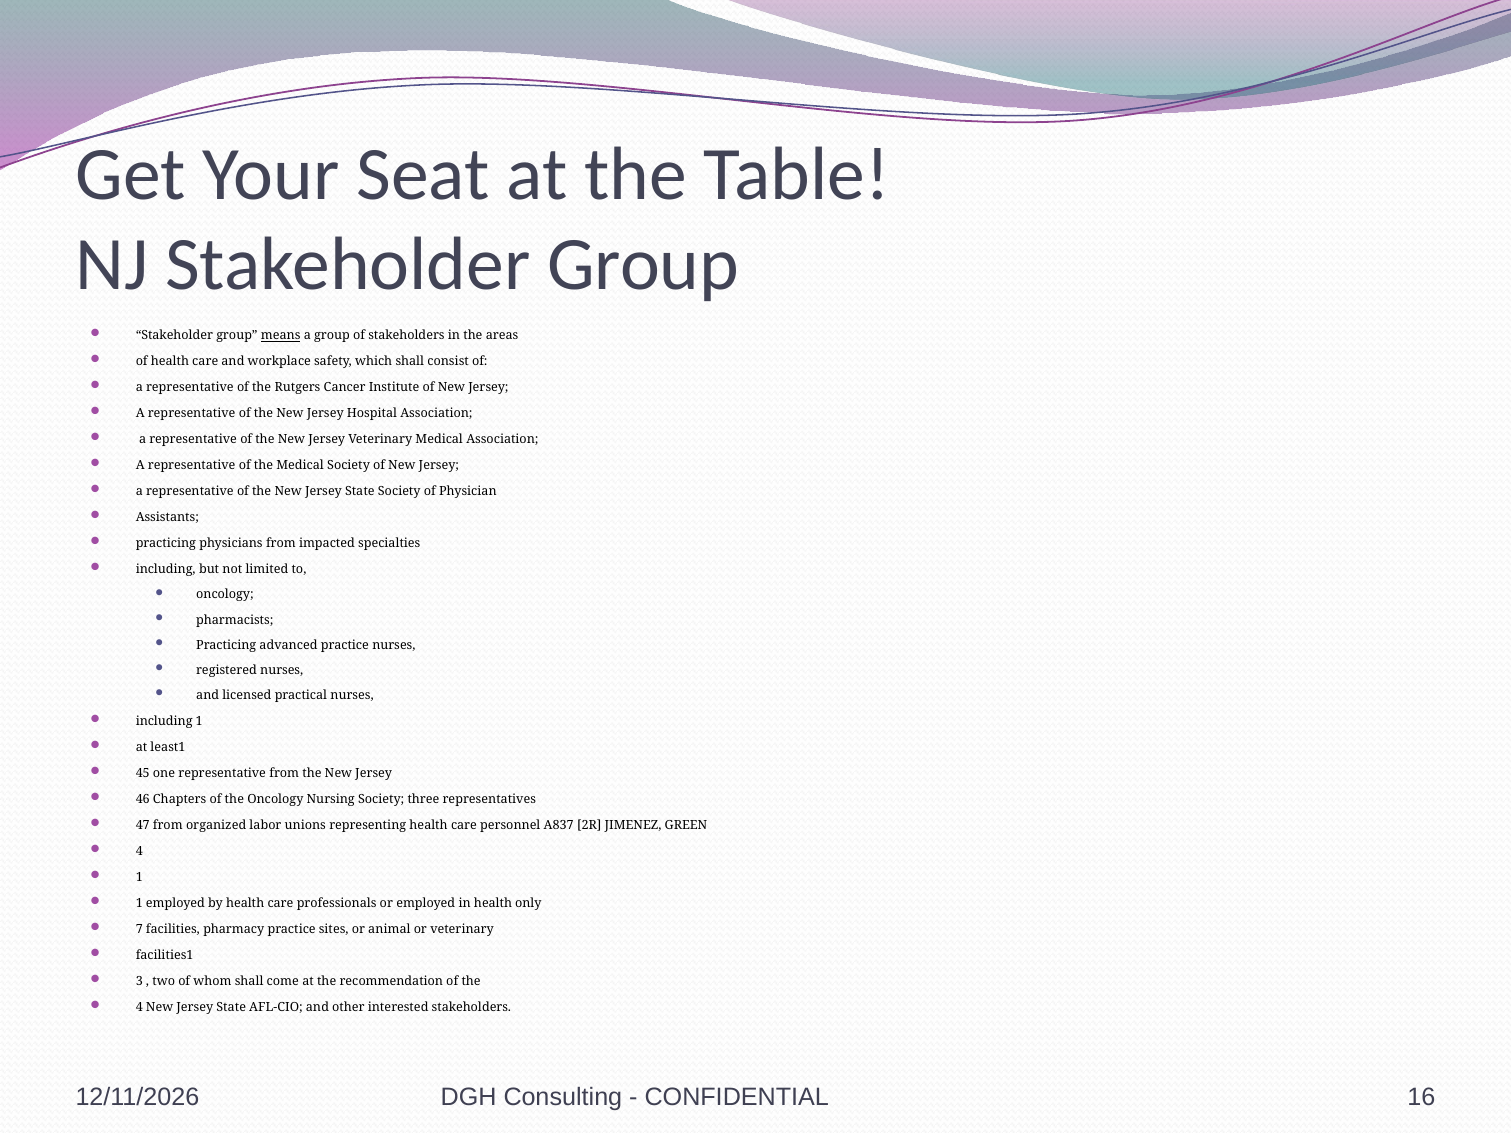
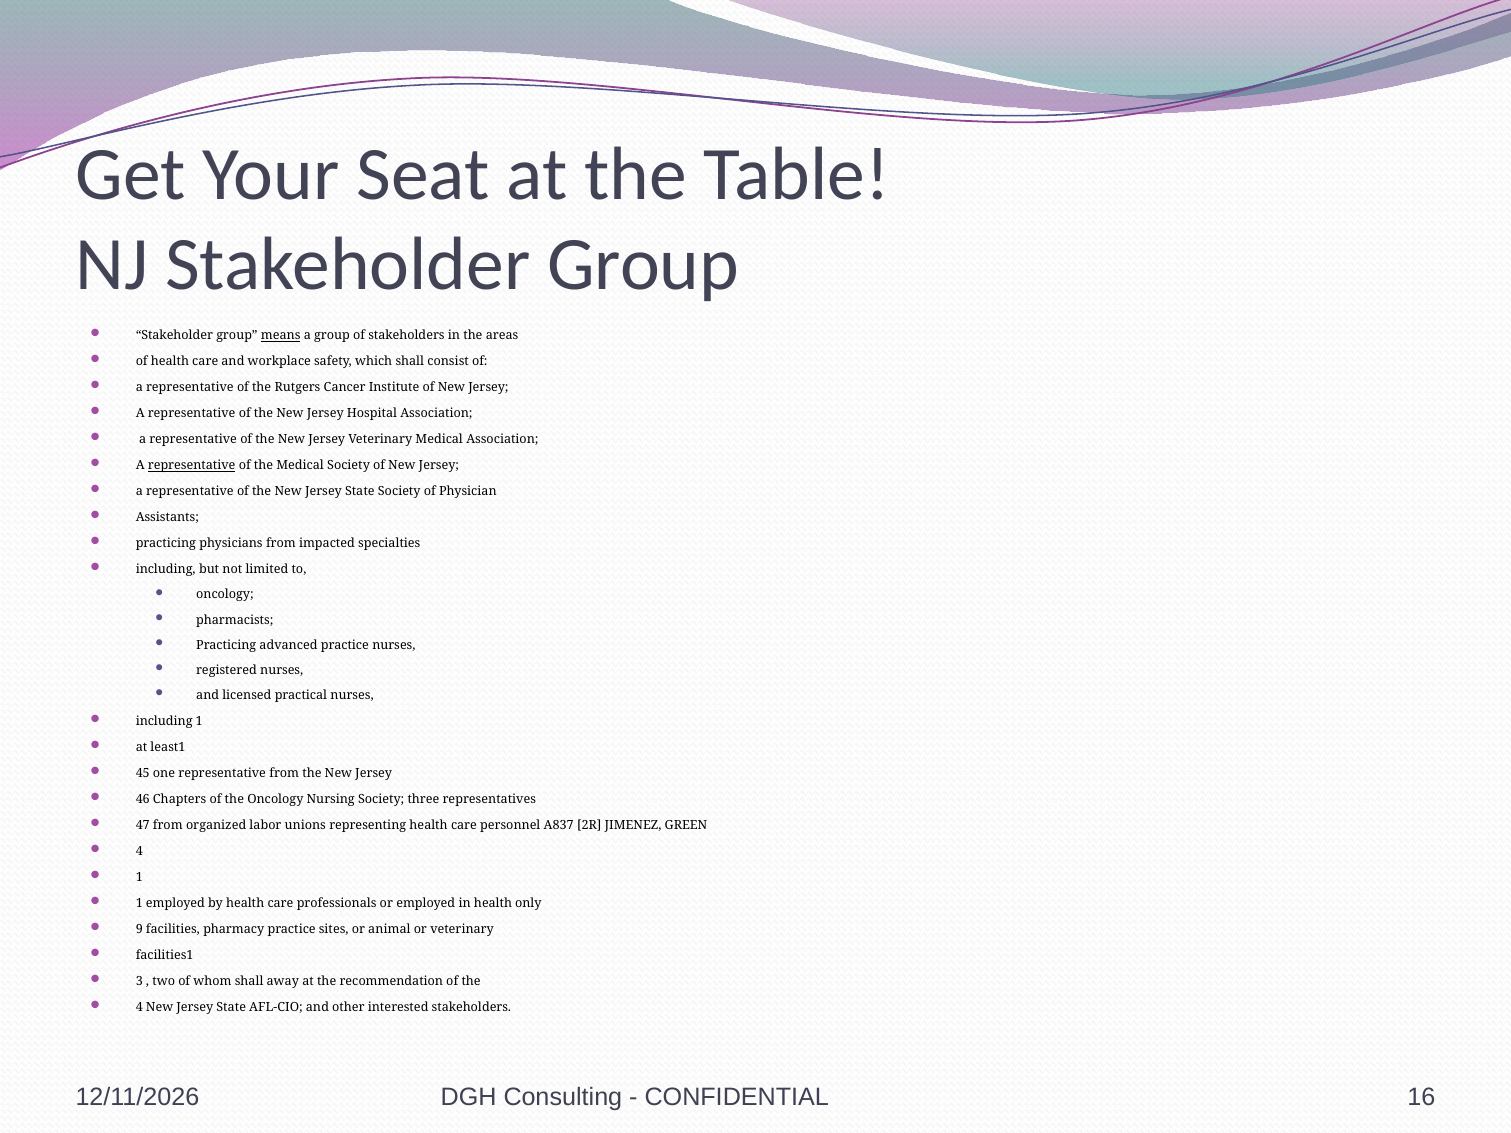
representative at (192, 466) underline: none -> present
7: 7 -> 9
come: come -> away
